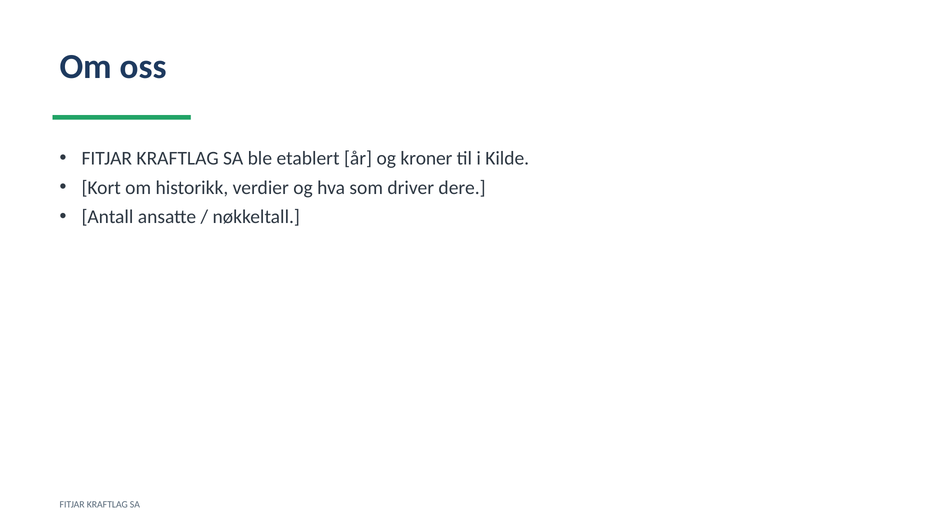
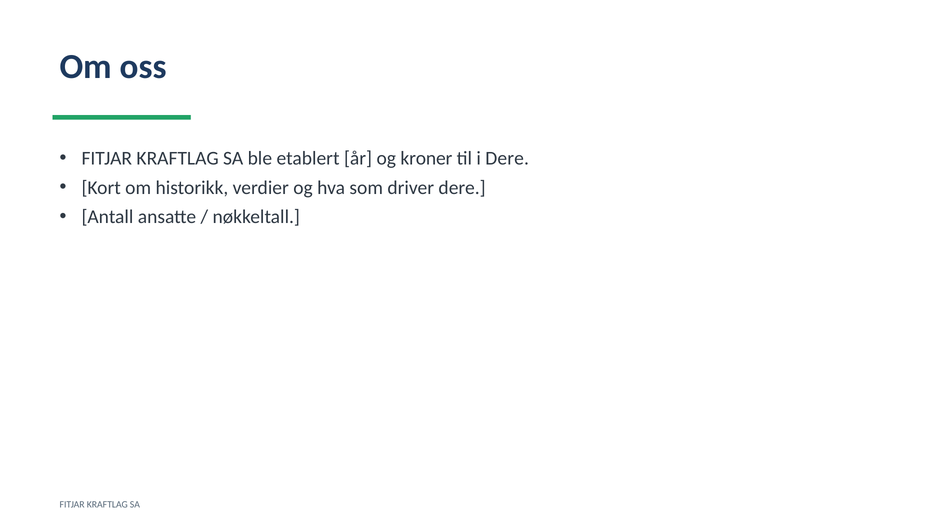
i Kilde: Kilde -> Dere
